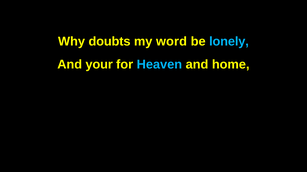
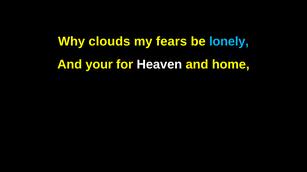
doubts: doubts -> clouds
word: word -> fears
Heaven colour: light blue -> white
